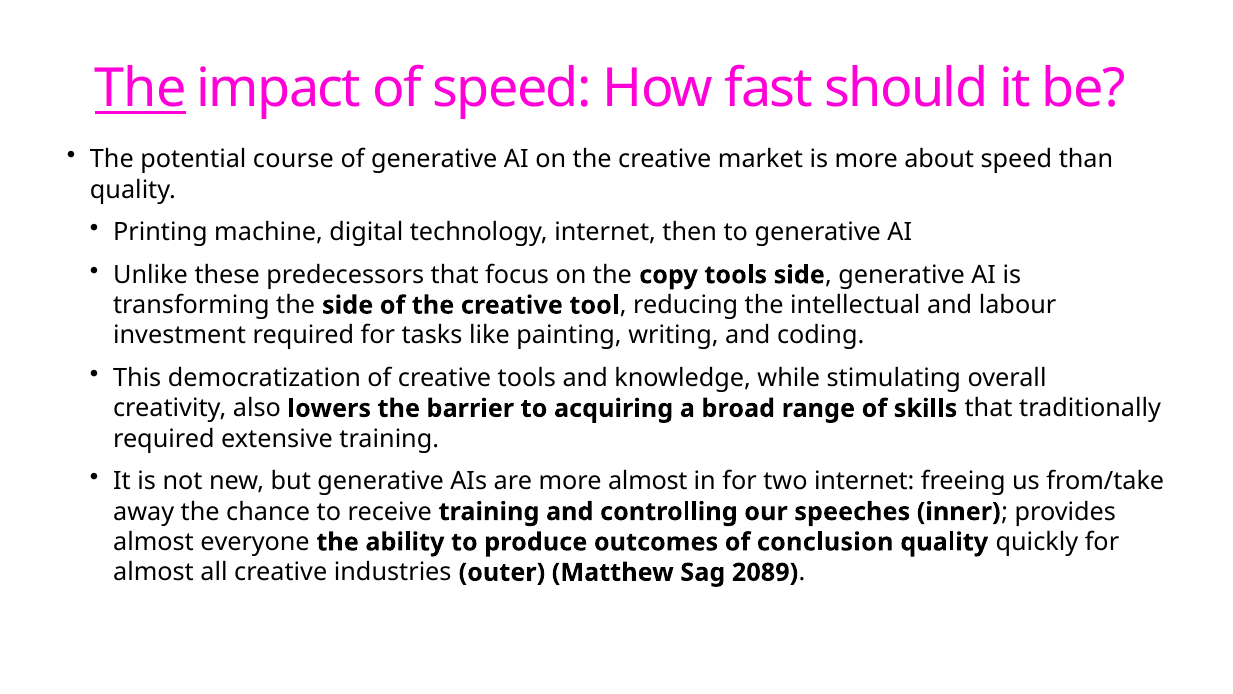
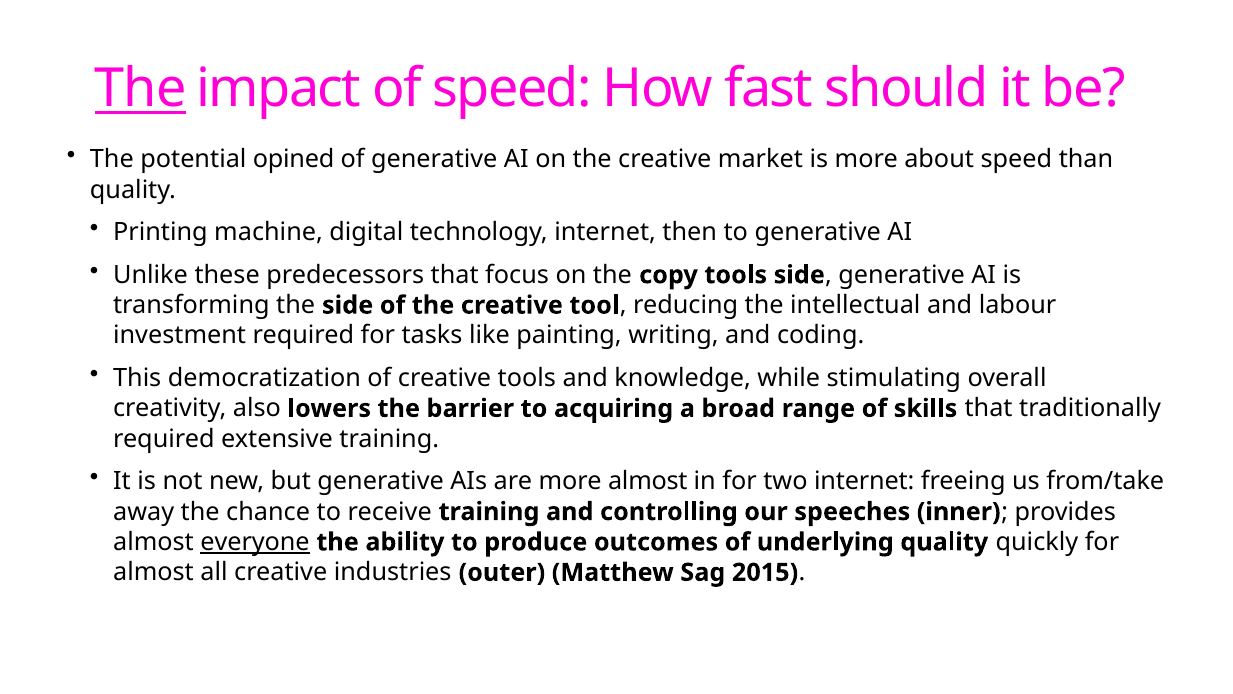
course: course -> opined
everyone underline: none -> present
conclusion: conclusion -> underlying
2089: 2089 -> 2015
